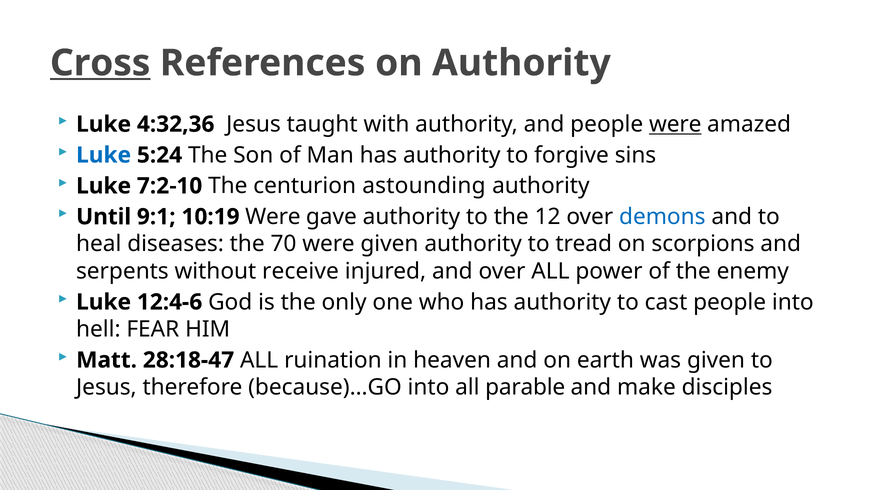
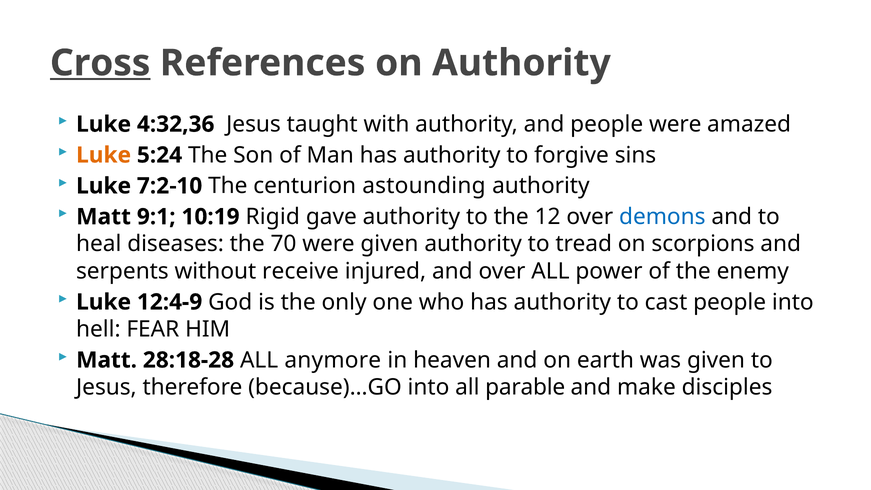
were at (675, 124) underline: present -> none
Luke at (104, 155) colour: blue -> orange
Until at (104, 217): Until -> Matt
10:19 Were: Were -> Rigid
12:4-6: 12:4-6 -> 12:4-9
28:18-47: 28:18-47 -> 28:18-28
ruination: ruination -> anymore
